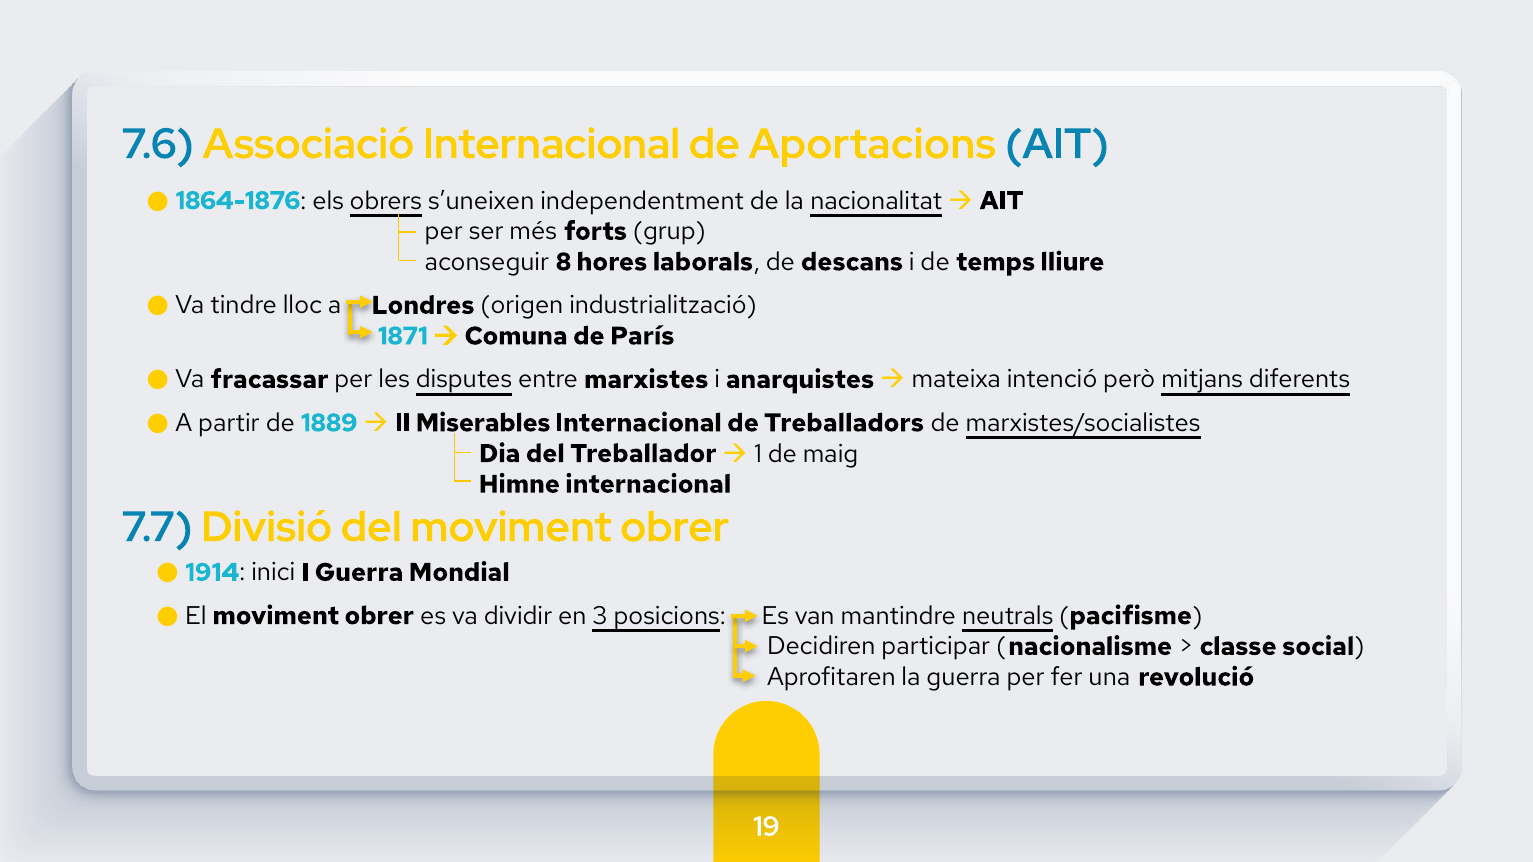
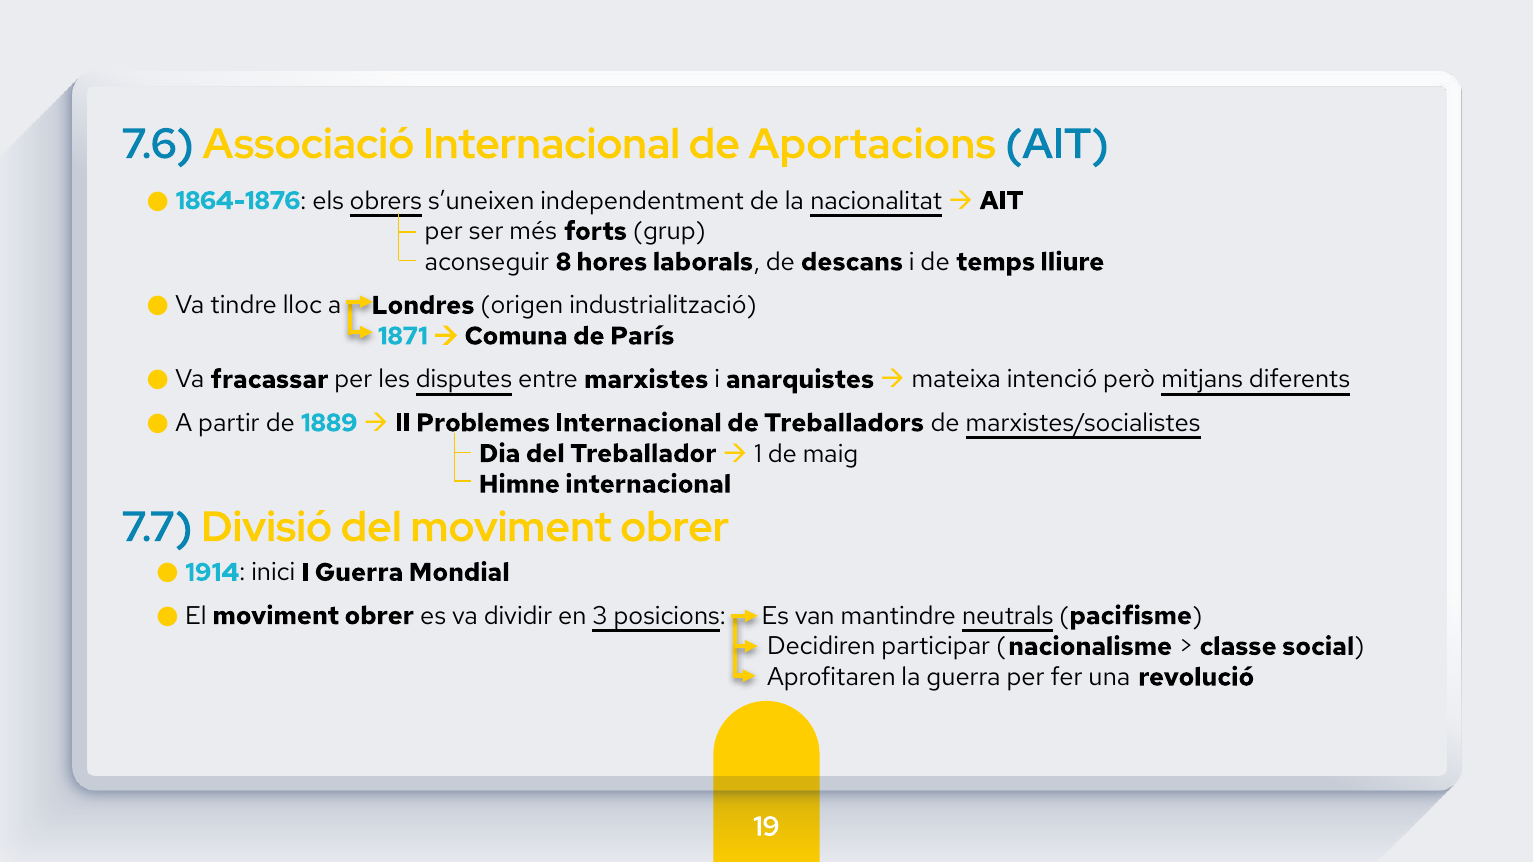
Miserables: Miserables -> Problemes
